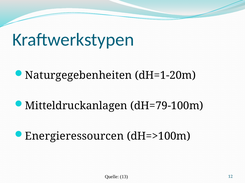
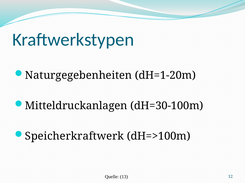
dH=79-100m: dH=79-100m -> dH=30-100m
Energieressourcen: Energieressourcen -> Speicherkraftwerk
